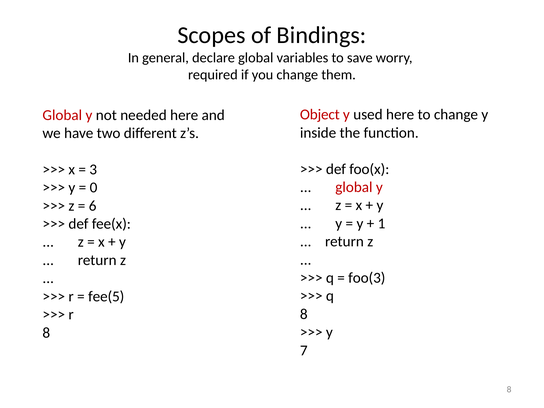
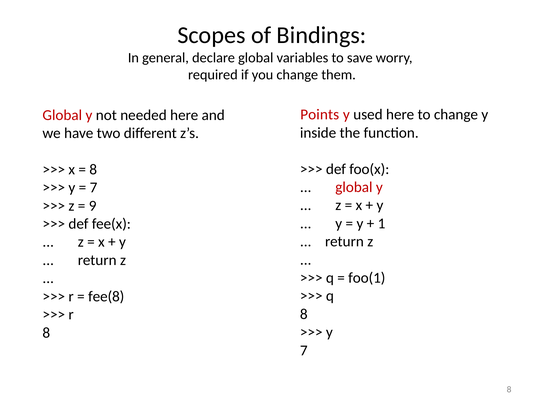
Object: Object -> Points
3 at (93, 169): 3 -> 8
0 at (93, 188): 0 -> 7
6: 6 -> 9
foo(3: foo(3 -> foo(1
fee(5: fee(5 -> fee(8
